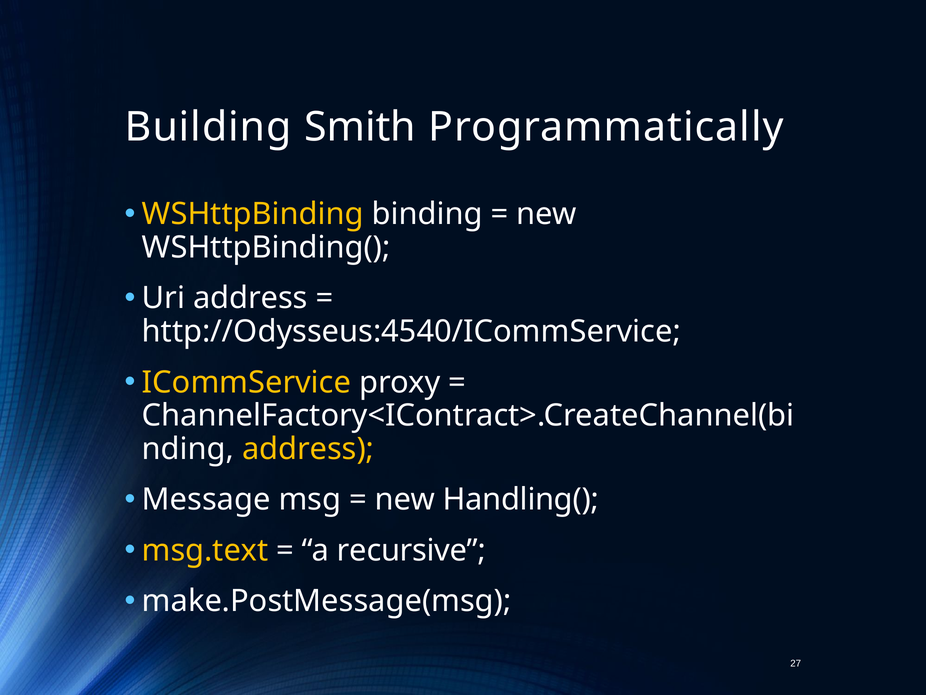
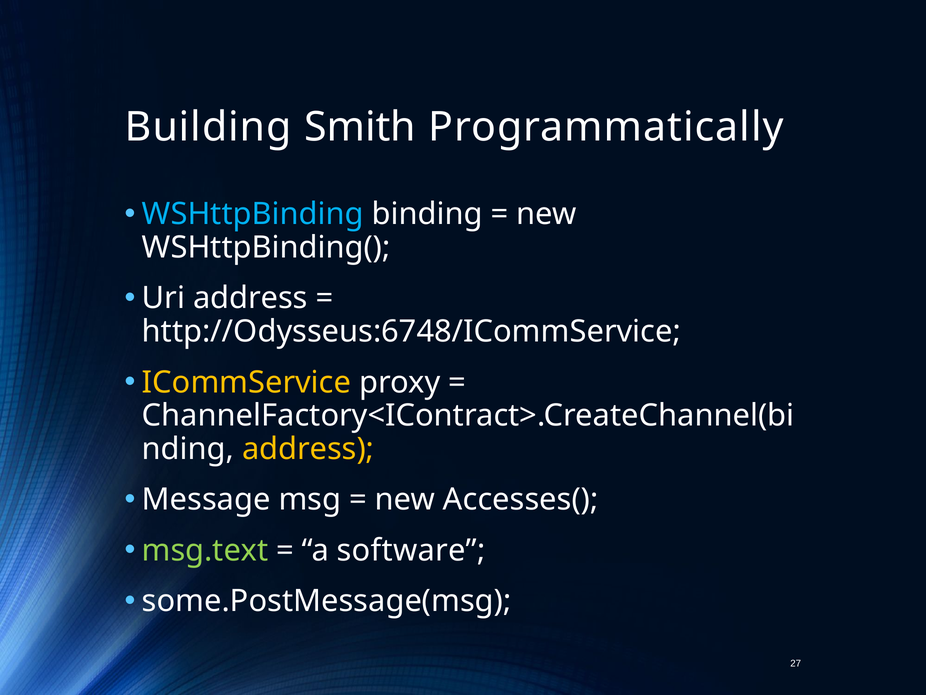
WSHttpBinding colour: yellow -> light blue
http://Odysseus:4540/ICommService: http://Odysseus:4540/ICommService -> http://Odysseus:6748/ICommService
Handling(: Handling( -> Accesses(
msg.text colour: yellow -> light green
recursive: recursive -> software
make.PostMessage(msg: make.PostMessage(msg -> some.PostMessage(msg
